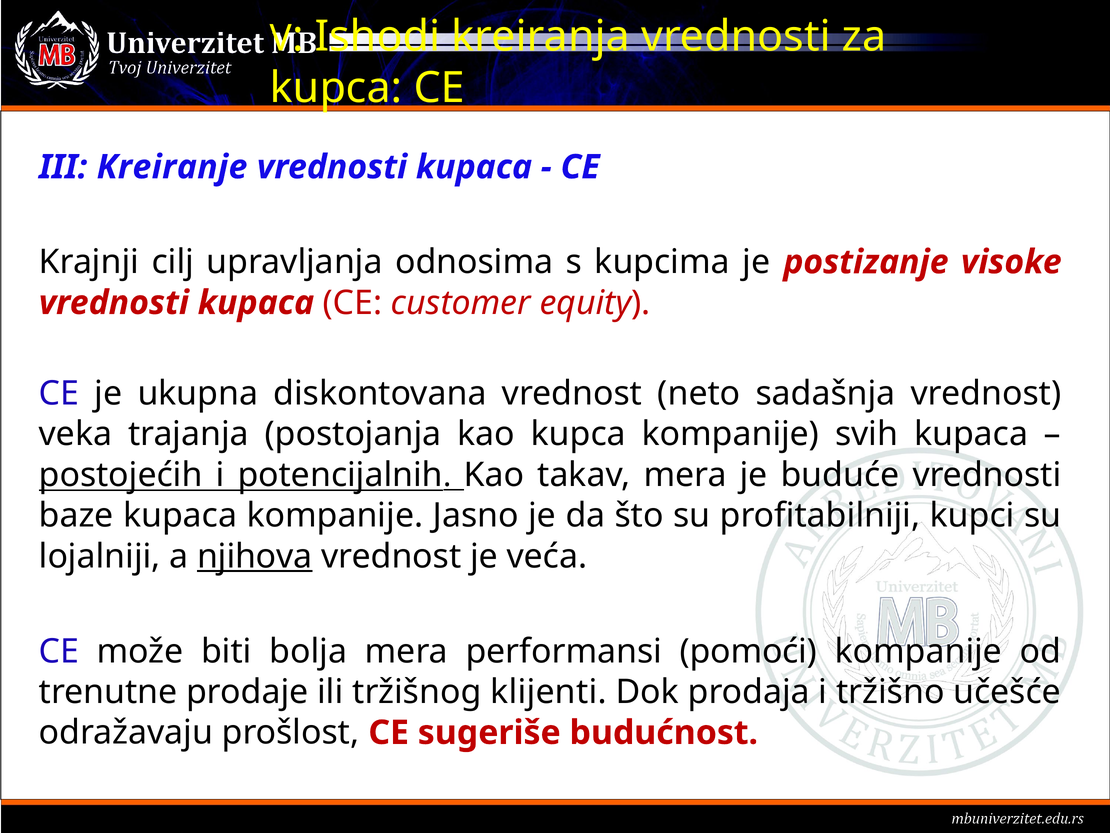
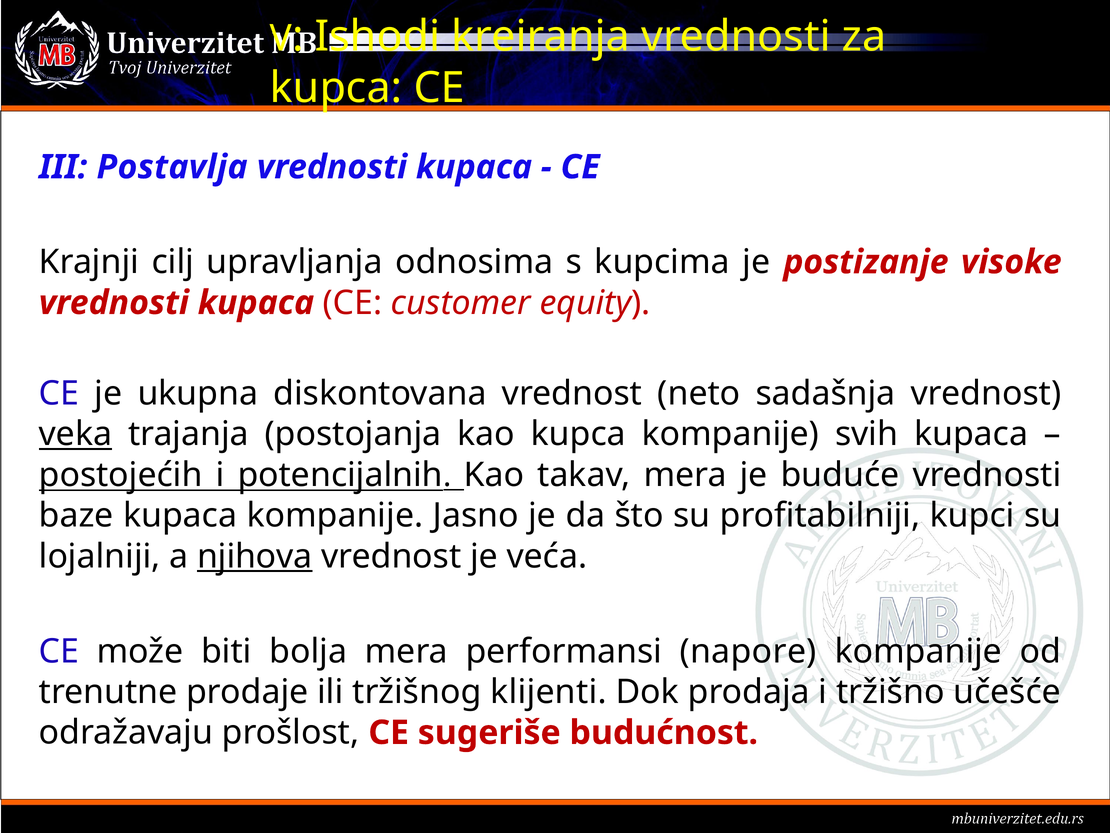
Kreiranje: Kreiranje -> Postavlja
veka underline: none -> present
pomoći: pomoći -> napore
